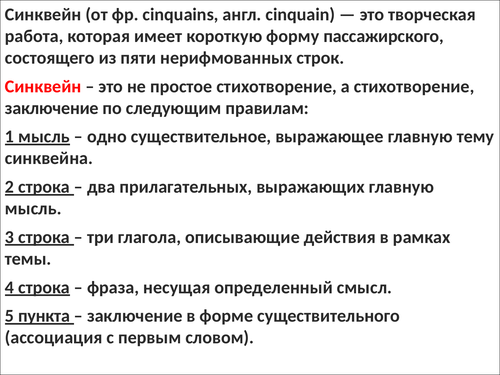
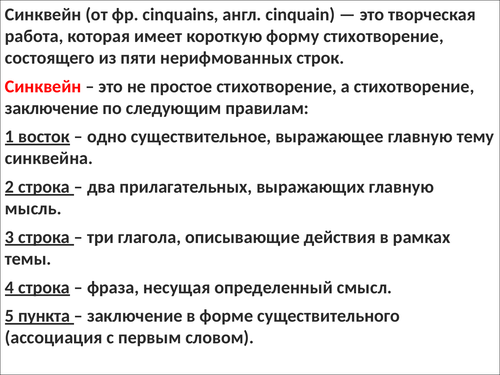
форму пассажирского: пассажирского -> стихотворение
1 мысль: мысль -> восток
